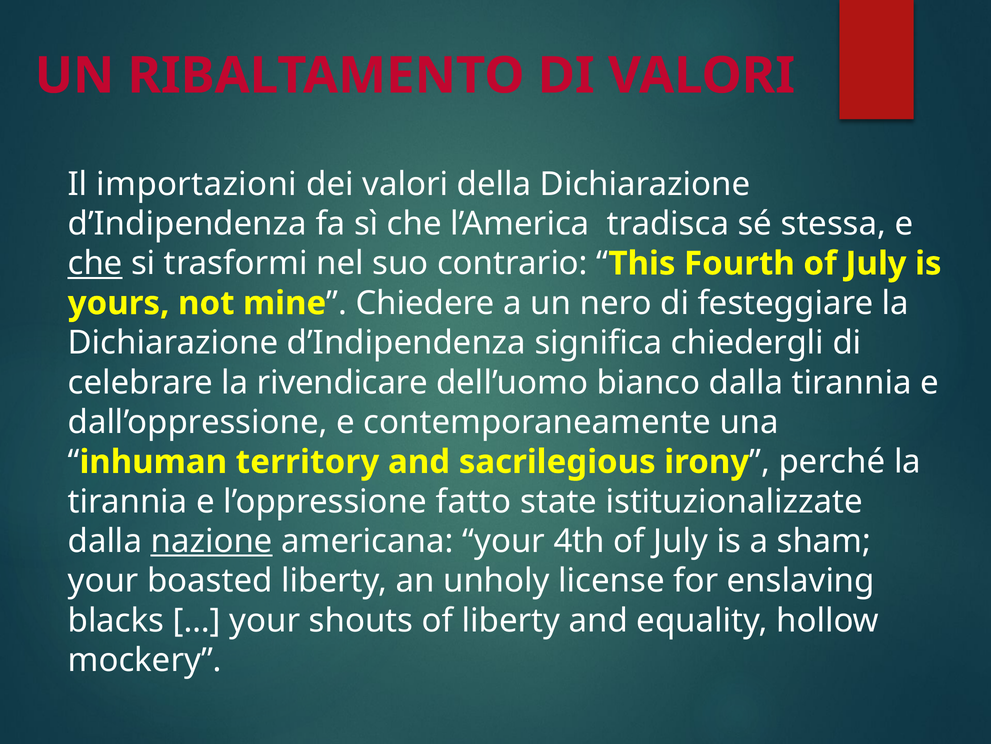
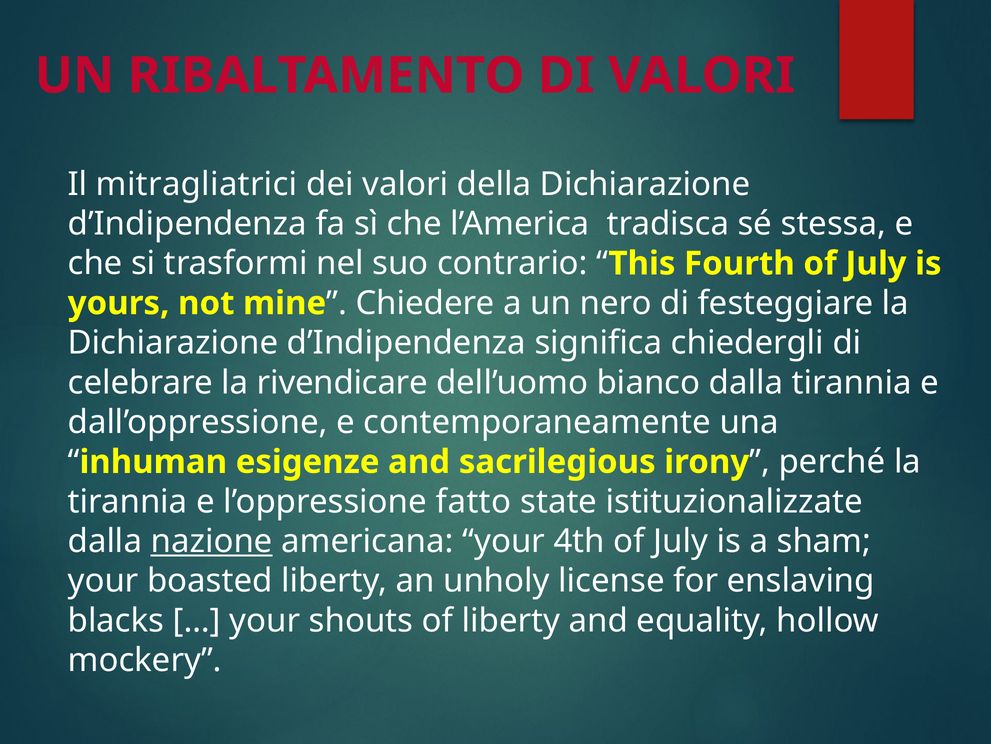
importazioni: importazioni -> mitragliatrici
che at (95, 263) underline: present -> none
territory: territory -> esigenze
